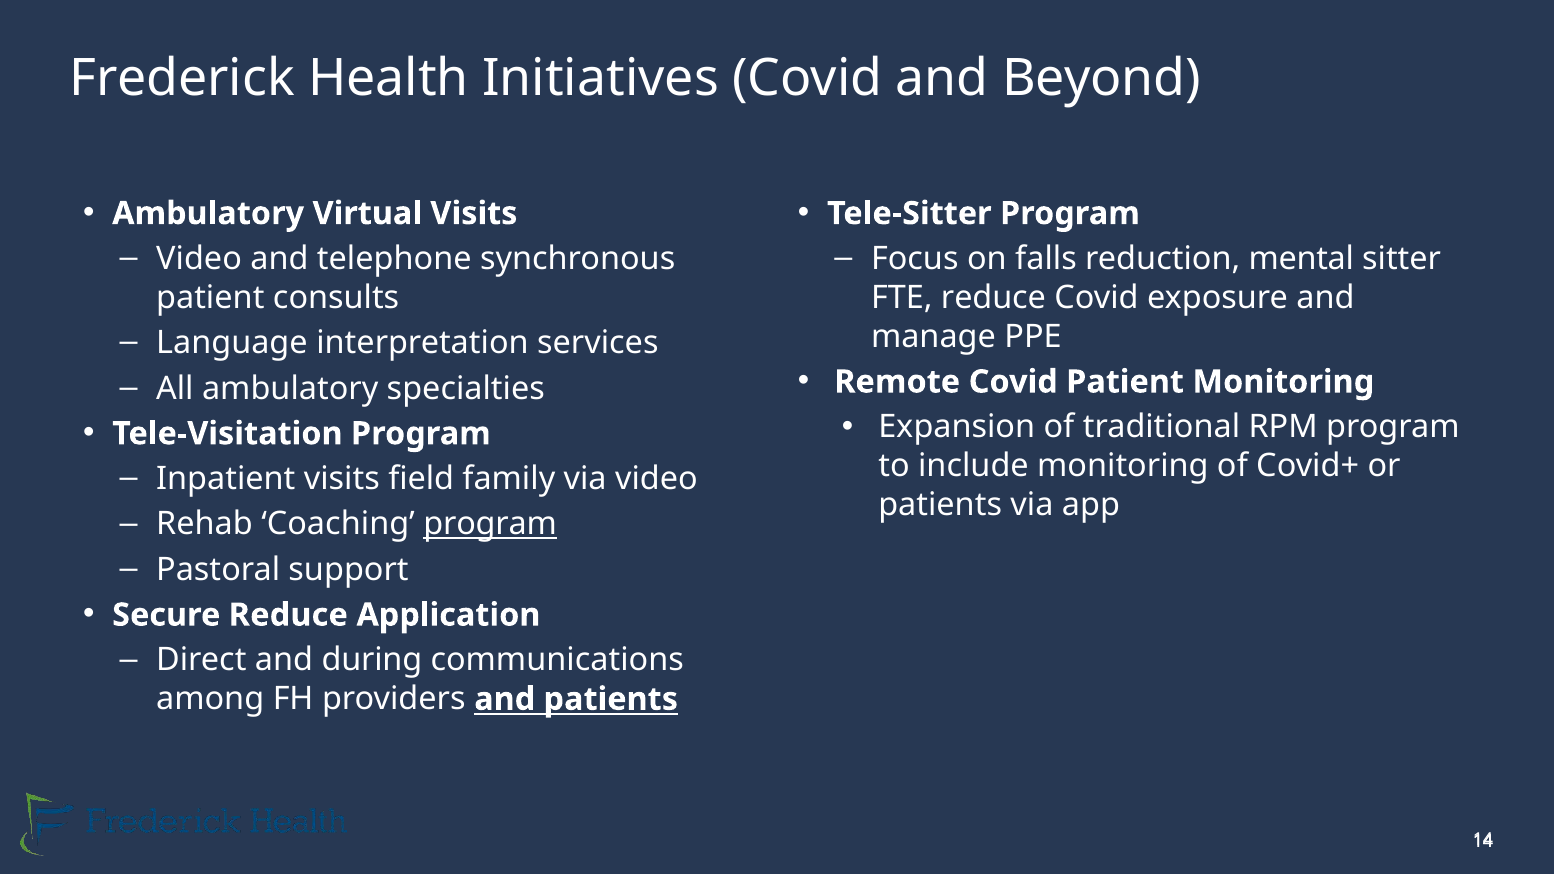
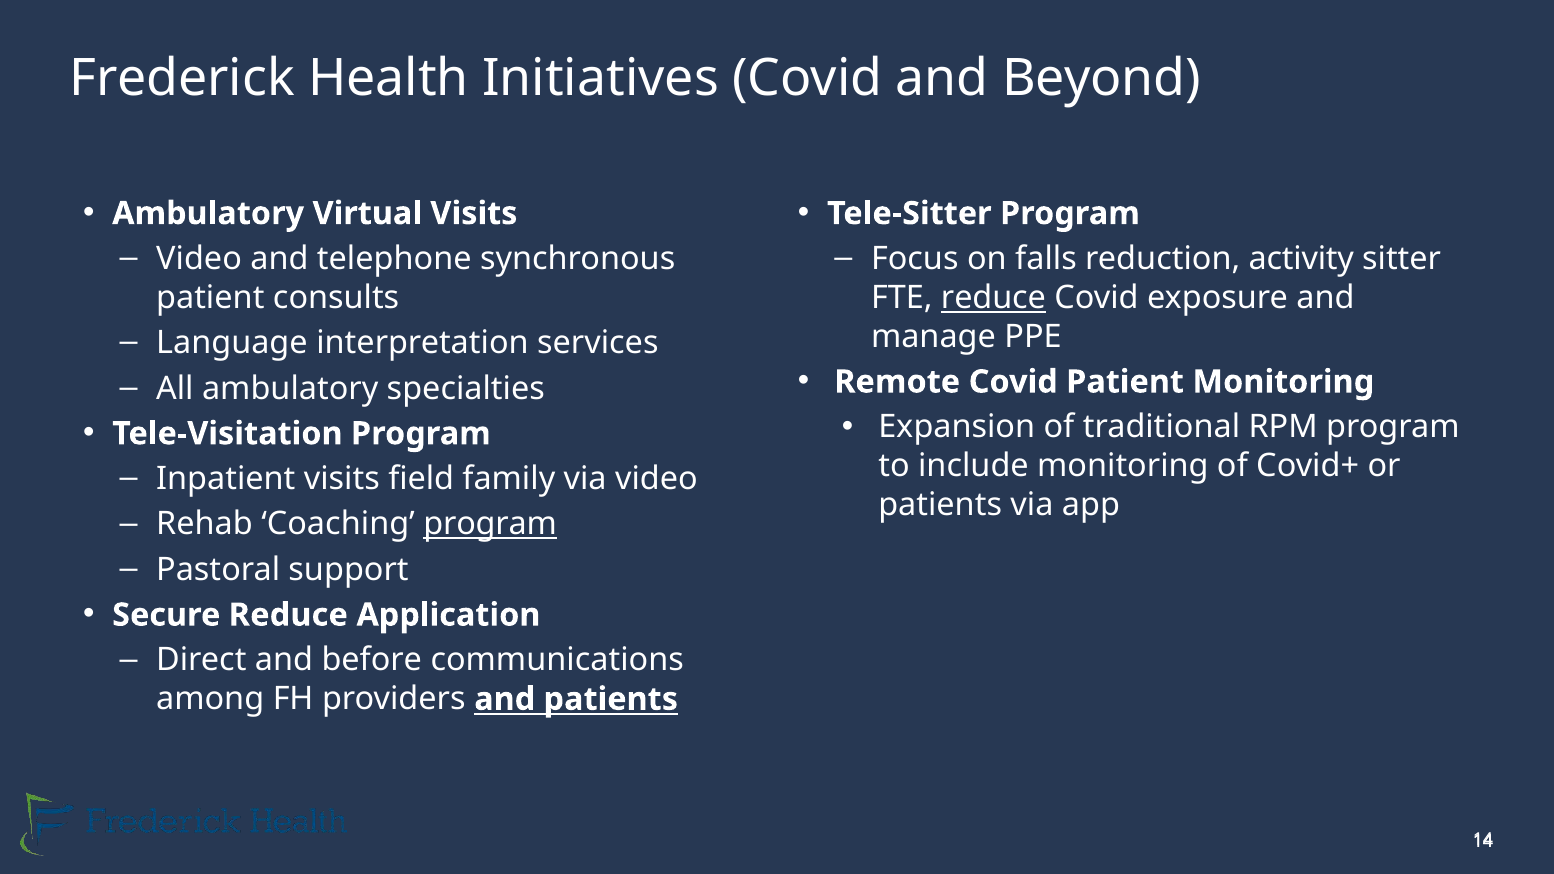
mental: mental -> activity
reduce at (993, 298) underline: none -> present
during: during -> before
